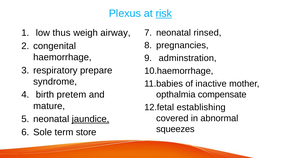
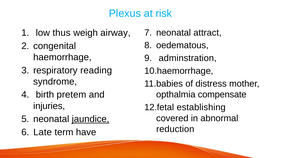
risk underline: present -> none
rinsed: rinsed -> attract
pregnancies: pregnancies -> oedematous
prepare: prepare -> reading
inactive: inactive -> distress
mature: mature -> injuries
squeezes: squeezes -> reduction
Sole: Sole -> Late
store: store -> have
